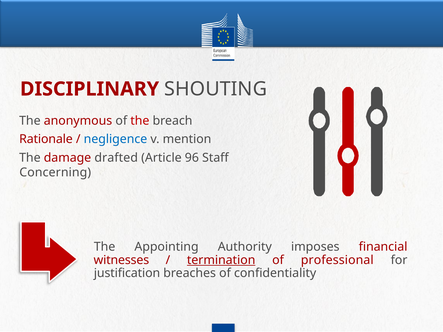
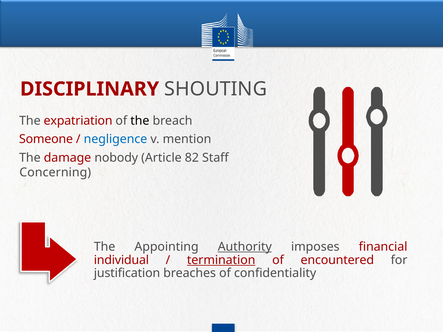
anonymous: anonymous -> expatriation
the at (140, 121) colour: red -> black
Rationale: Rationale -> Someone
drafted: drafted -> nobody
96: 96 -> 82
Authority underline: none -> present
witnesses: witnesses -> individual
professional: professional -> encountered
